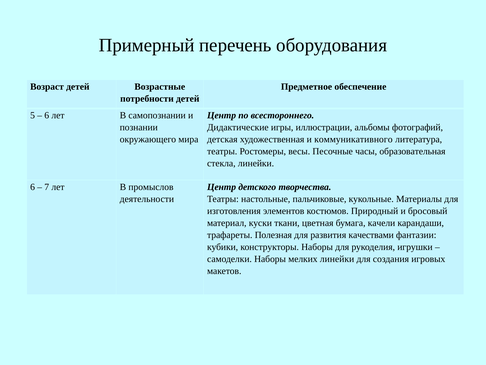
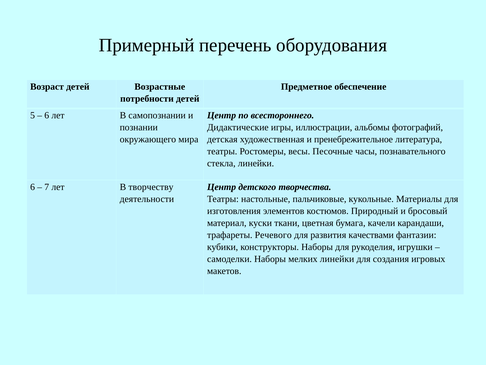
коммуникативного: коммуникативного -> пренебрежительное
образовательная: образовательная -> познавательного
промыслов: промыслов -> творчеству
Полезная: Полезная -> Речевого
